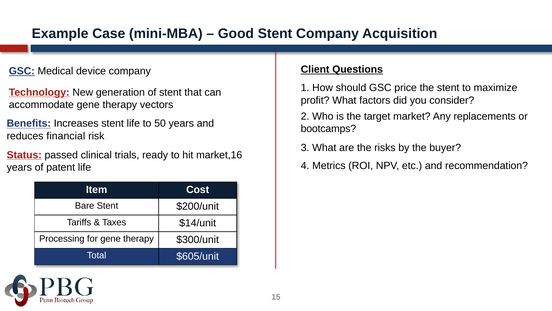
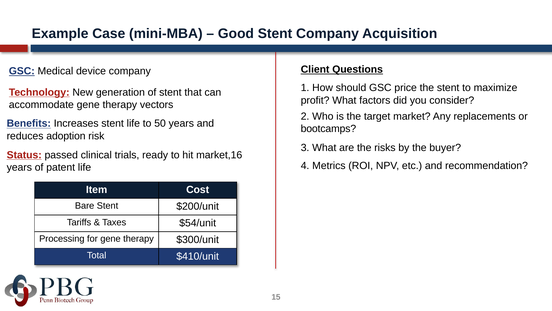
financial: financial -> adoption
$14/unit: $14/unit -> $54/unit
$605/unit: $605/unit -> $410/unit
